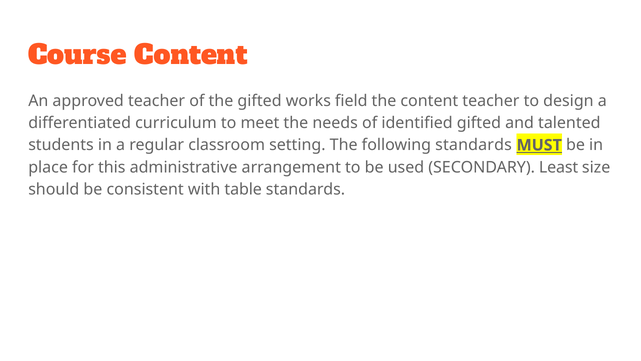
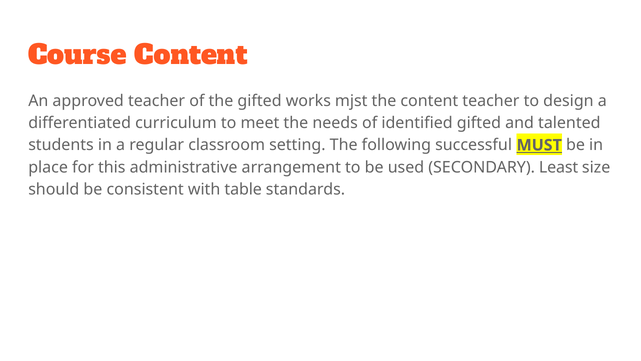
field: field -> mjst
following standards: standards -> successful
